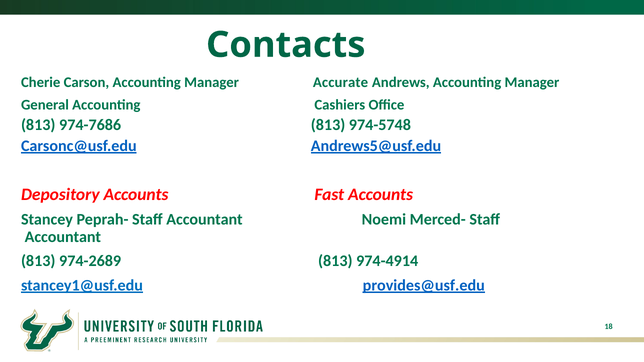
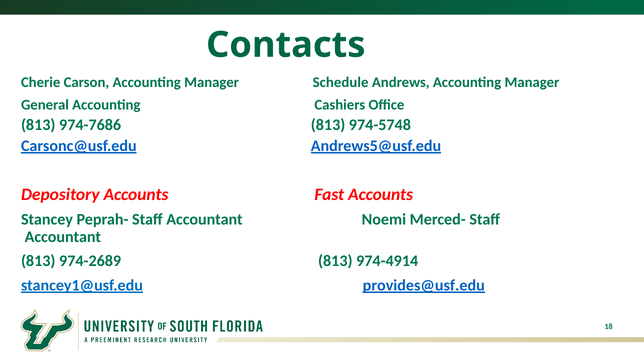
Accurate: Accurate -> Schedule
